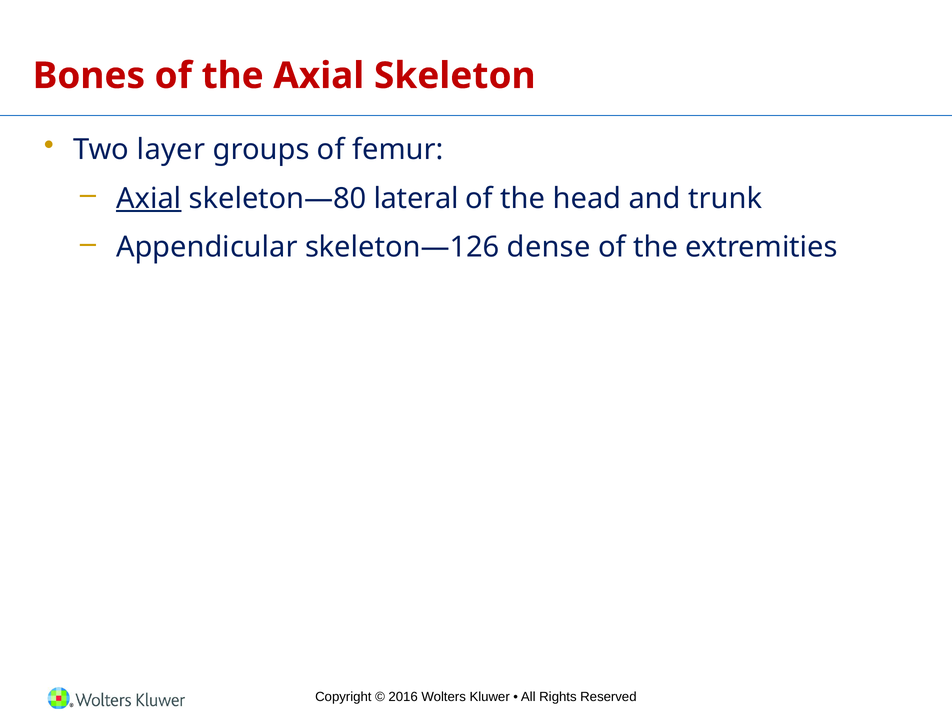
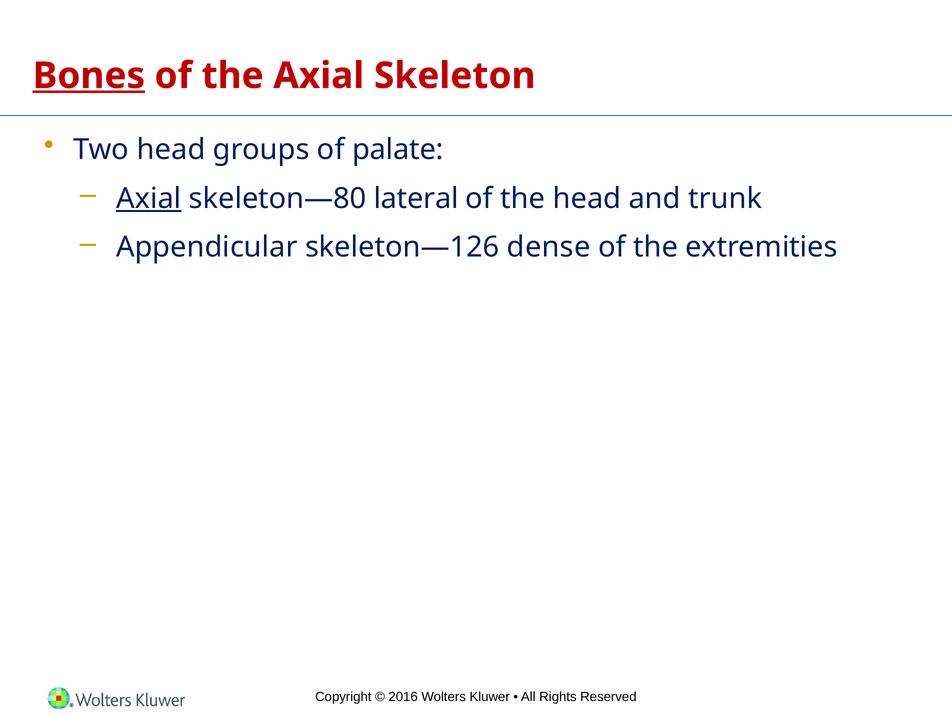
Bones underline: none -> present
Two layer: layer -> head
femur: femur -> palate
